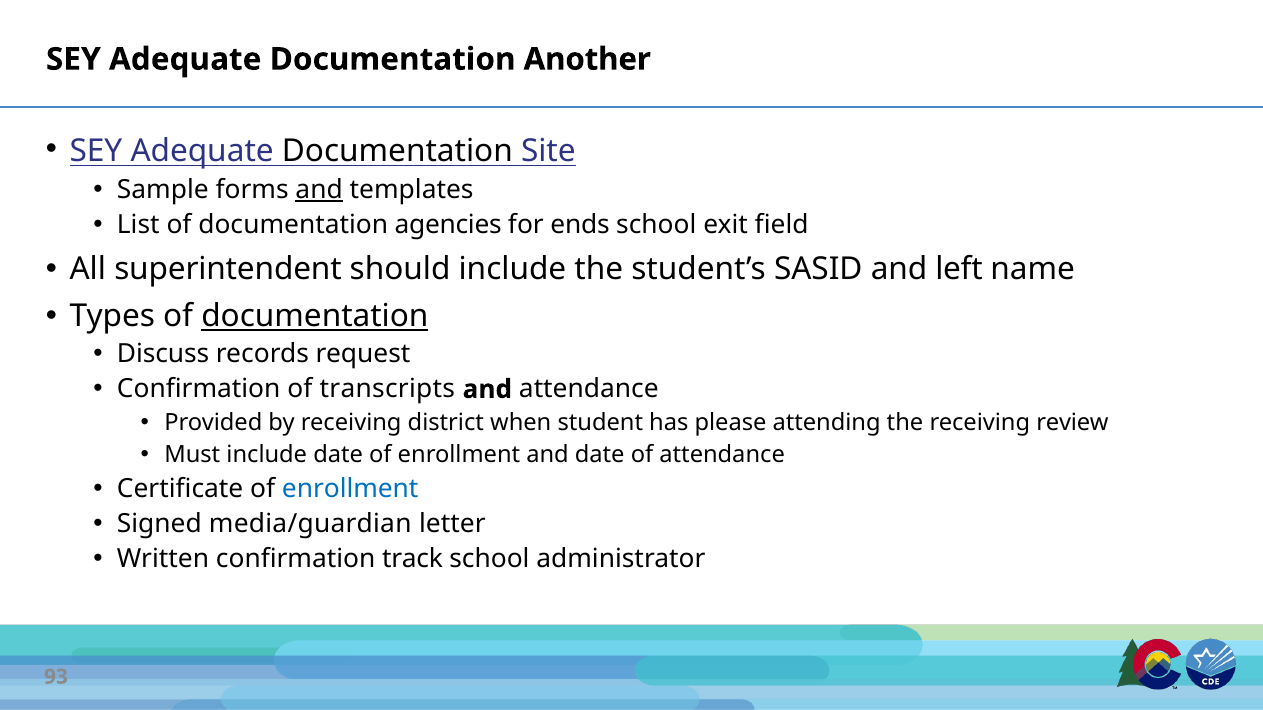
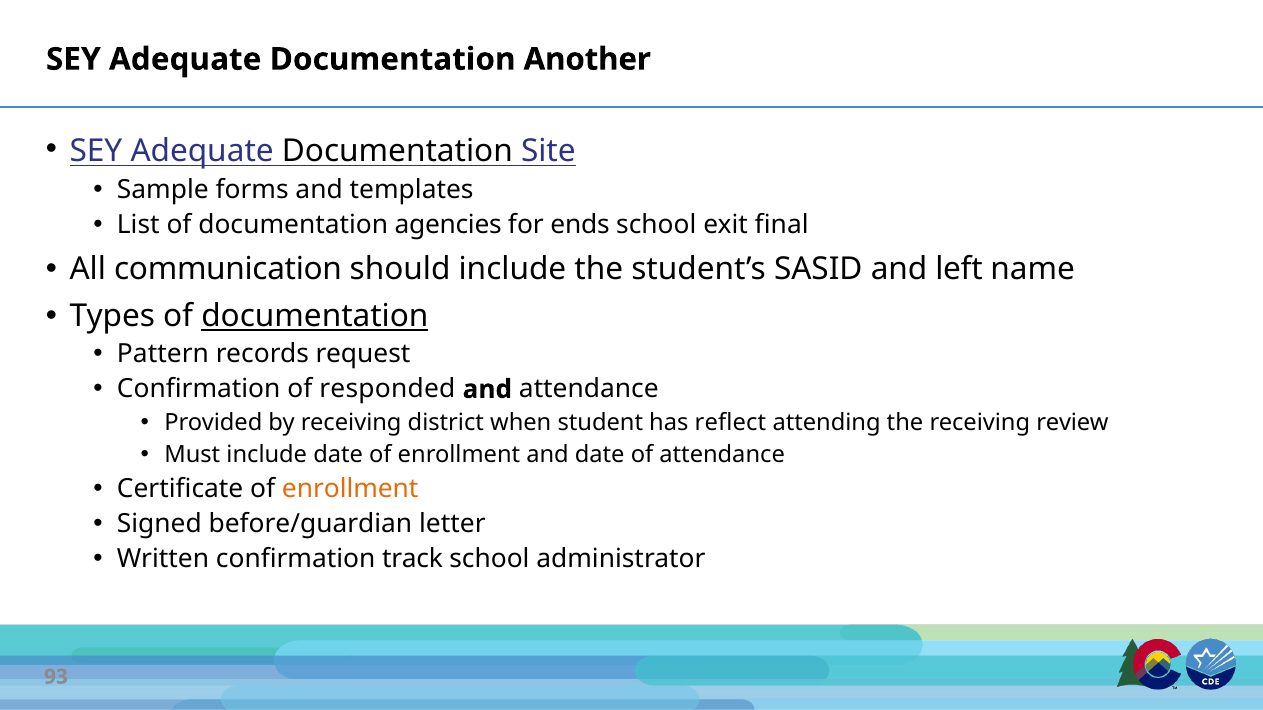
and at (319, 190) underline: present -> none
field: field -> final
superintendent: superintendent -> communication
Discuss: Discuss -> Pattern
transcripts: transcripts -> responded
please: please -> reflect
enrollment at (350, 489) colour: blue -> orange
media/guardian: media/guardian -> before/guardian
